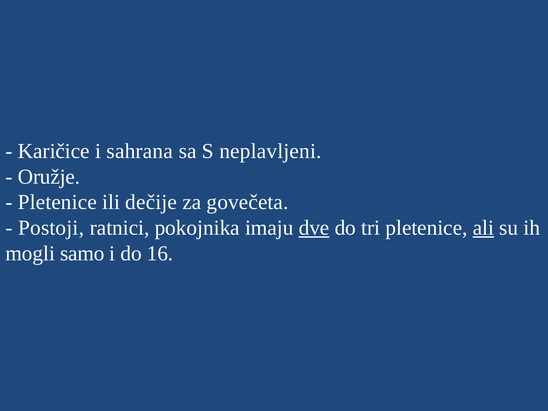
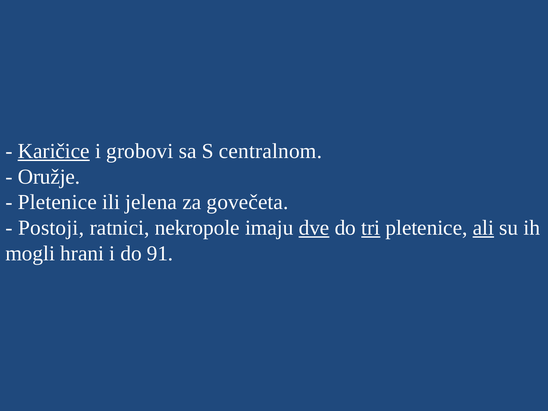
Karičice underline: none -> present
sahrana: sahrana -> grobovi
neplavljeni: neplavljeni -> centralnom
dečije: dečije -> jelena
pokojnika: pokojnika -> nekropole
tri underline: none -> present
samo: samo -> hrani
16: 16 -> 91
